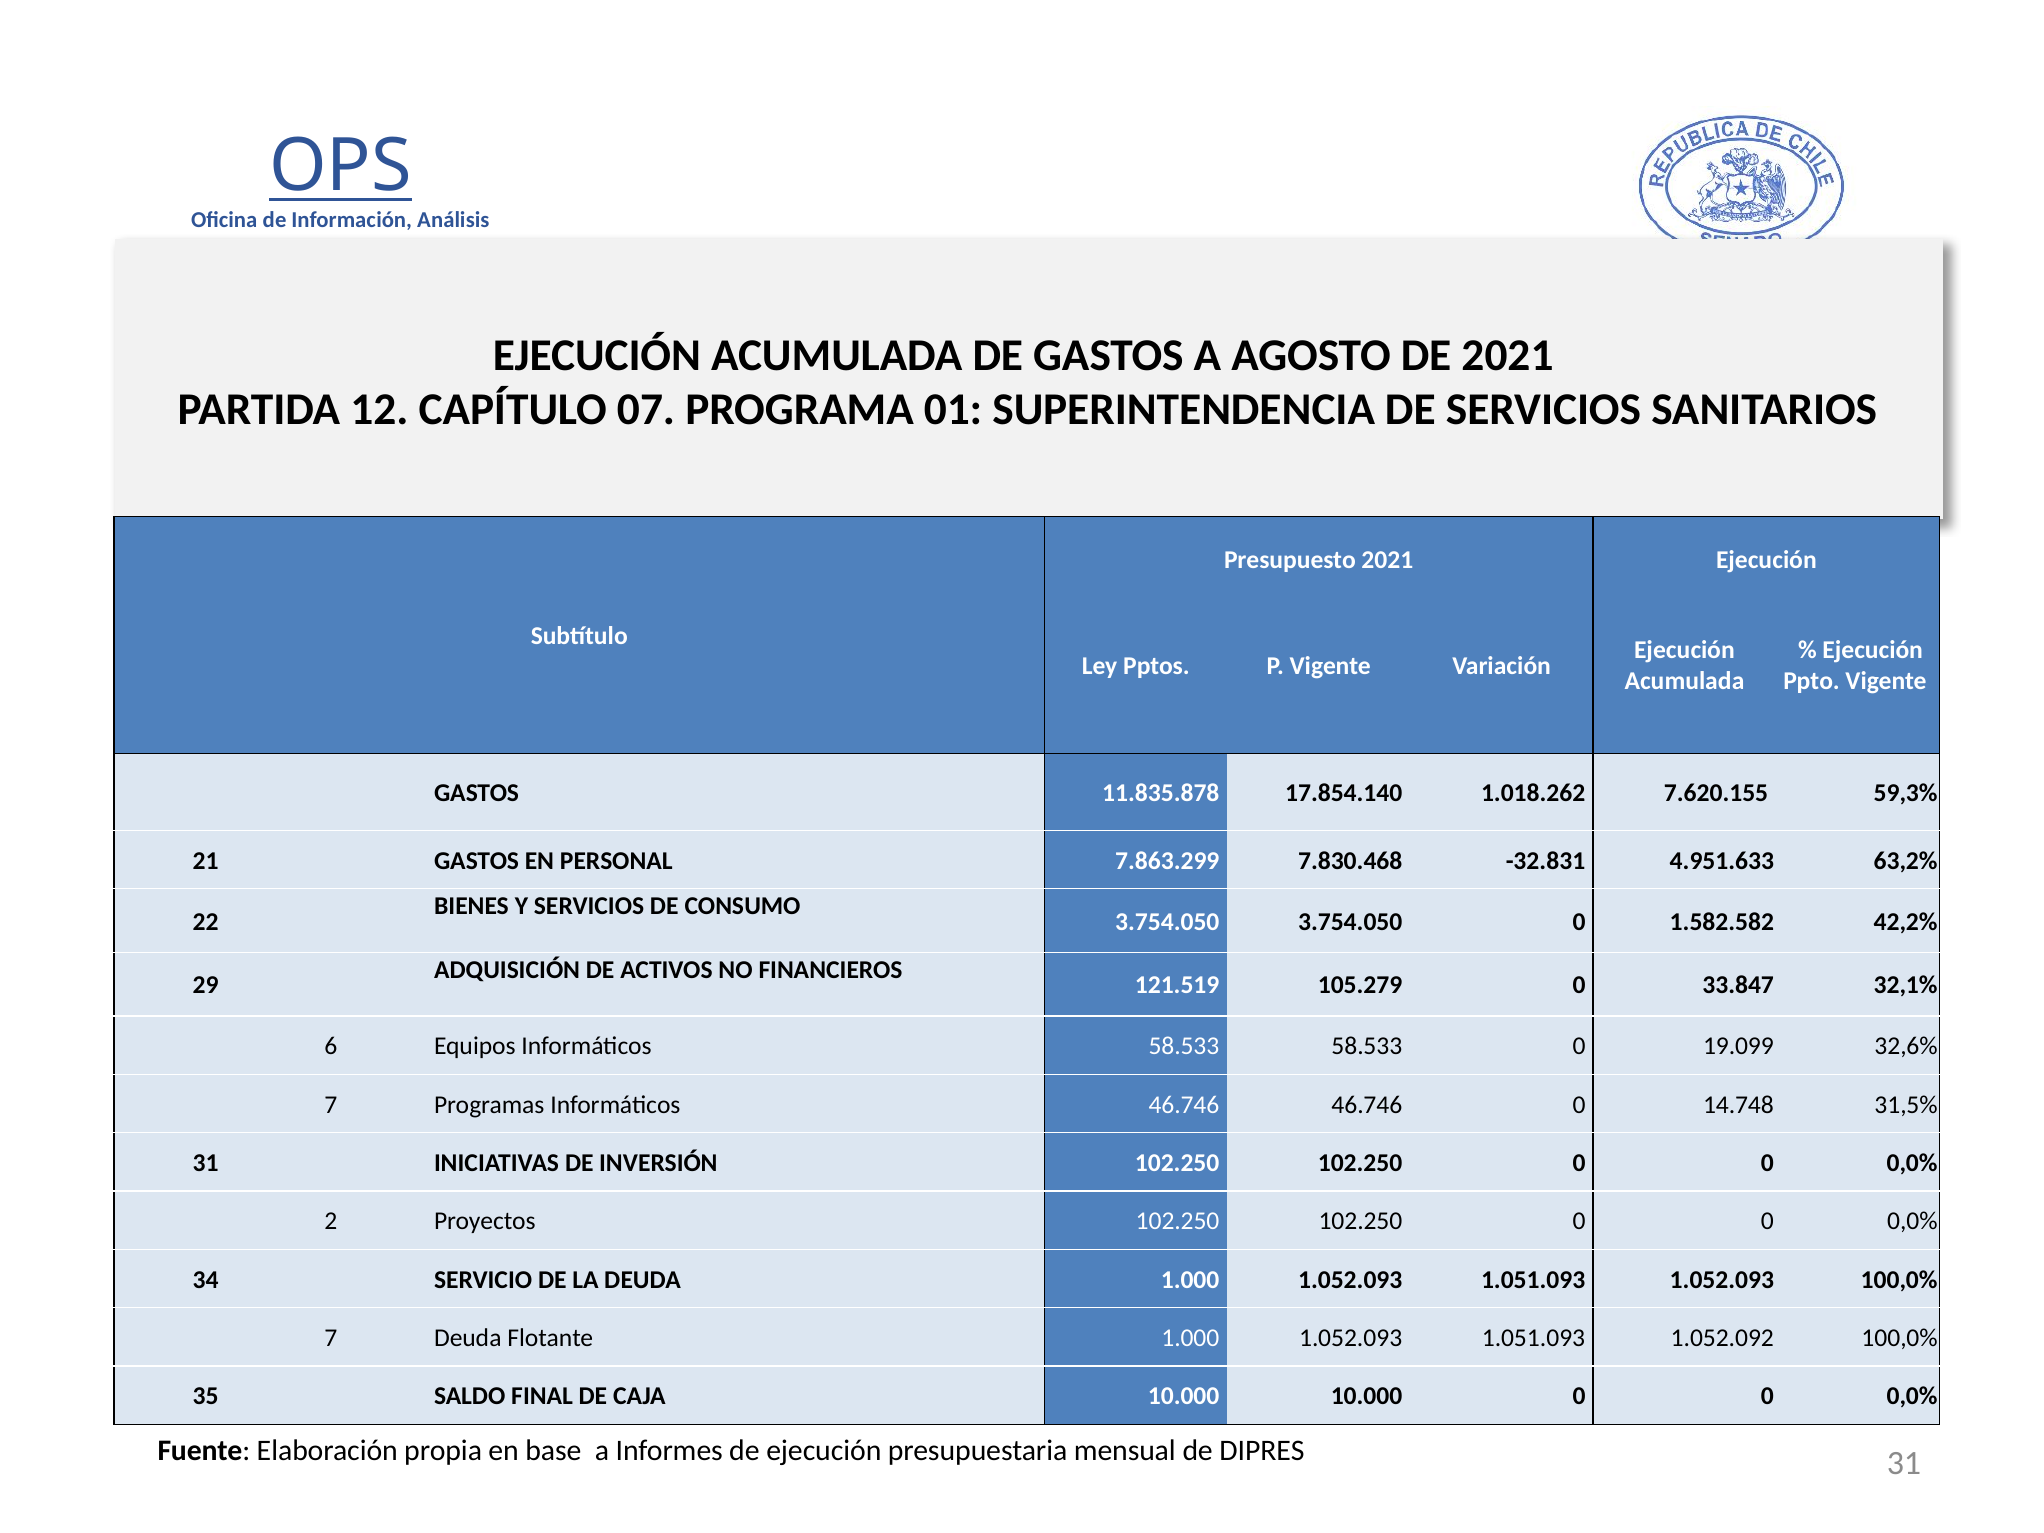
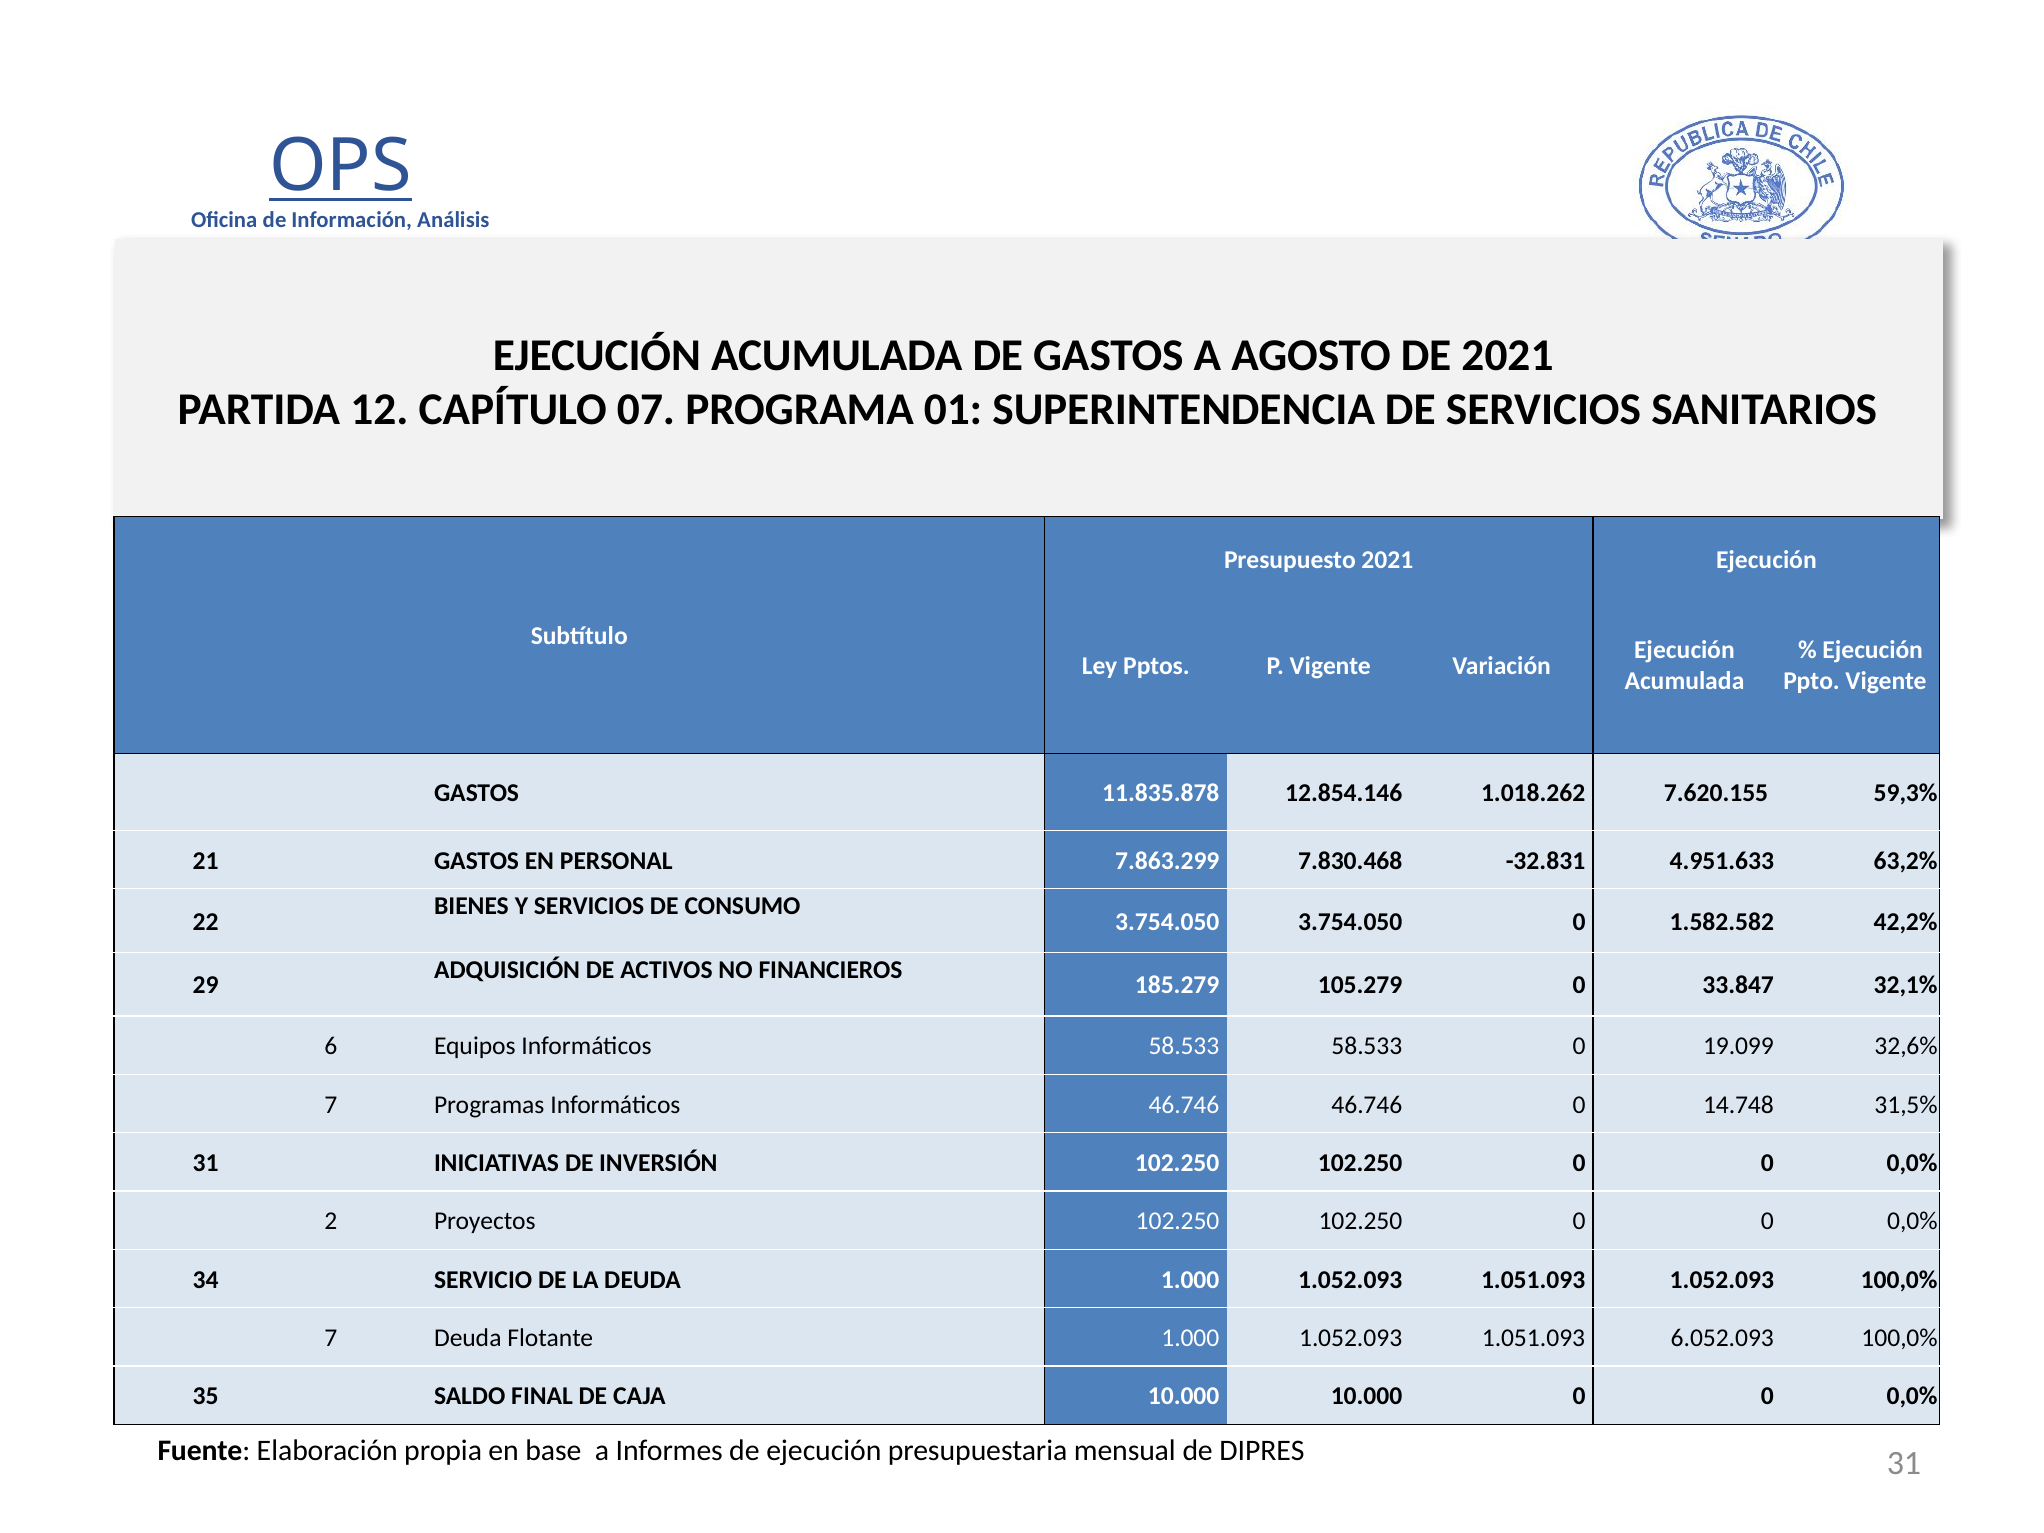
17.854.140: 17.854.140 -> 12.854.146
121.519: 121.519 -> 185.279
1.052.092: 1.052.092 -> 6.052.093
